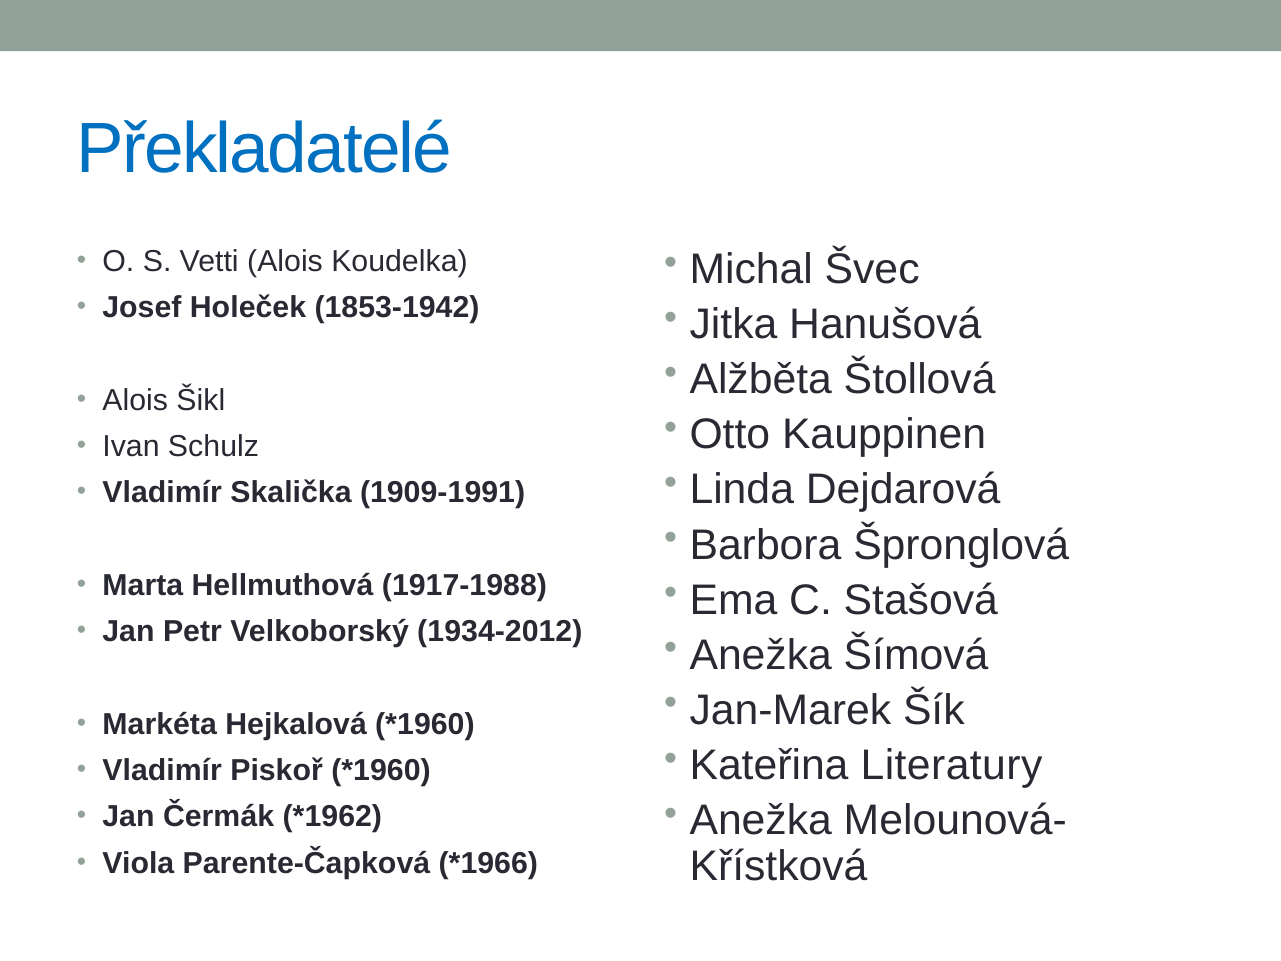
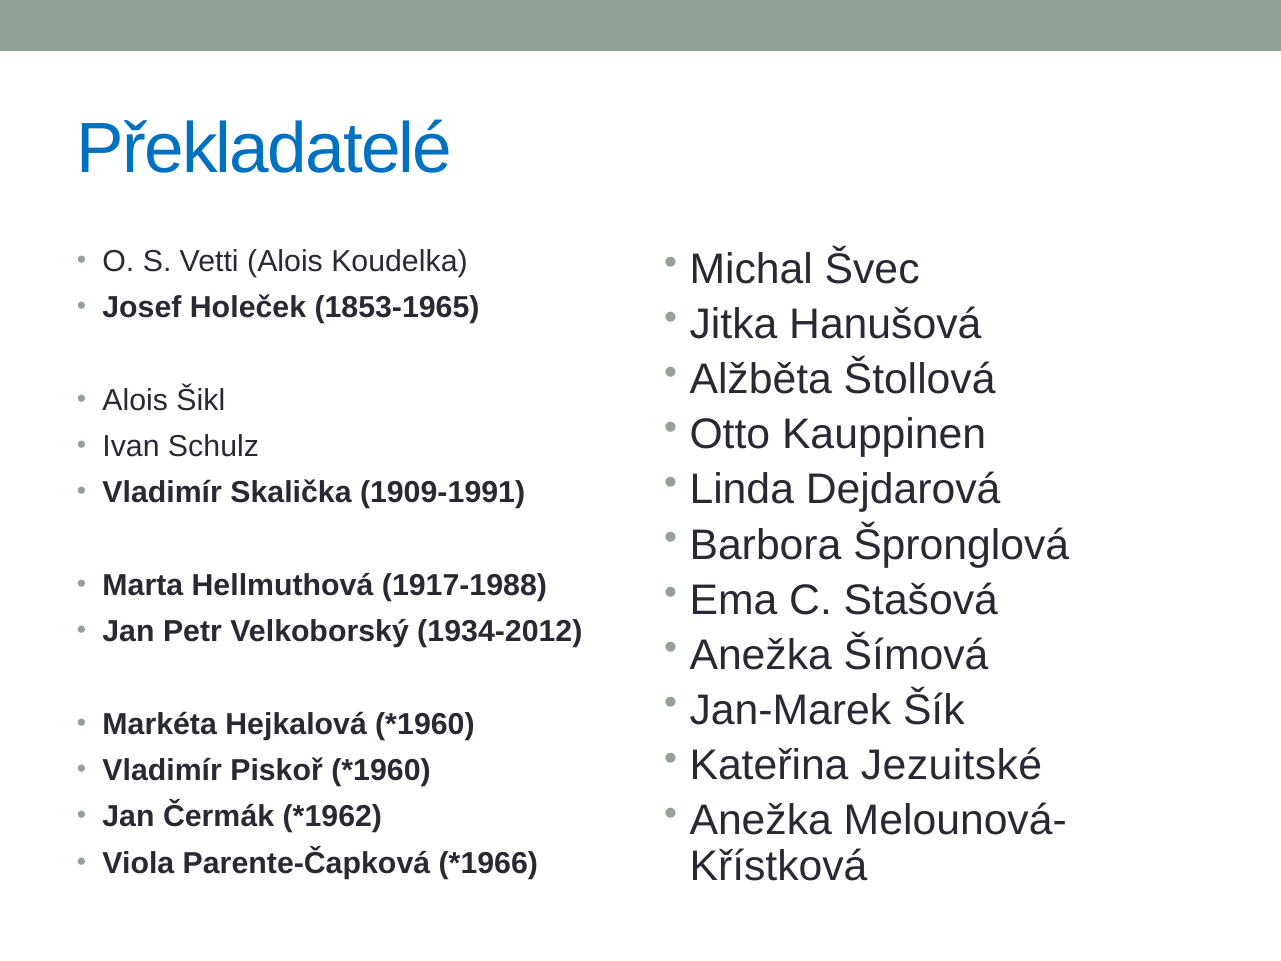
1853-1942: 1853-1942 -> 1853-1965
Literatury: Literatury -> Jezuitské
